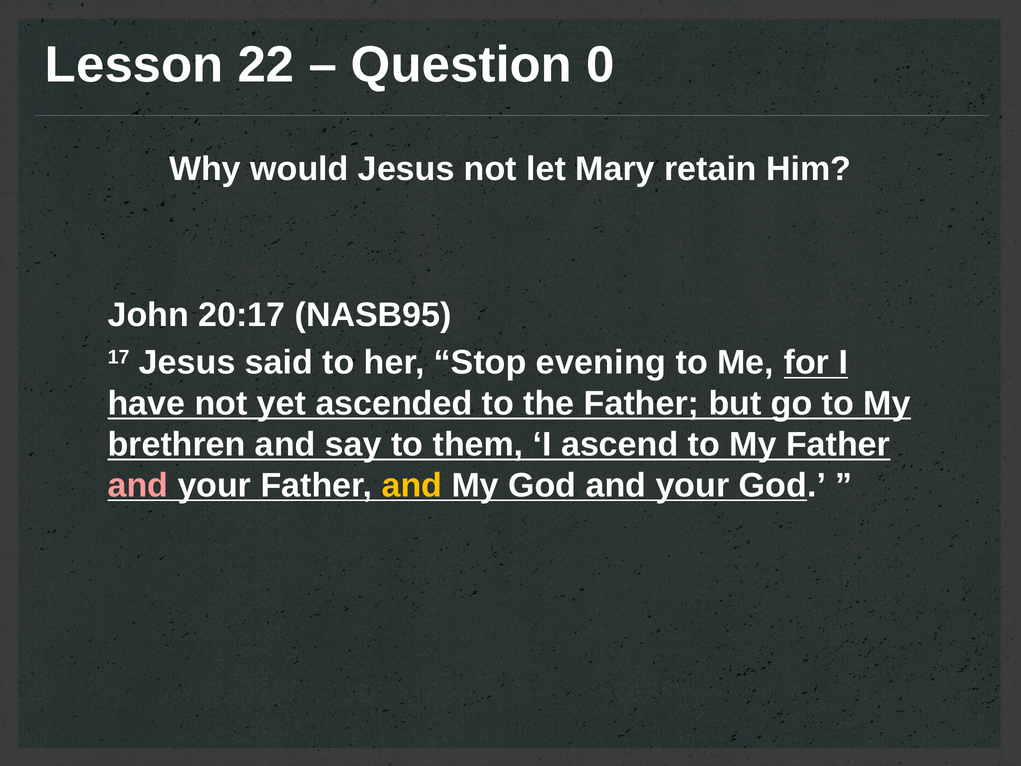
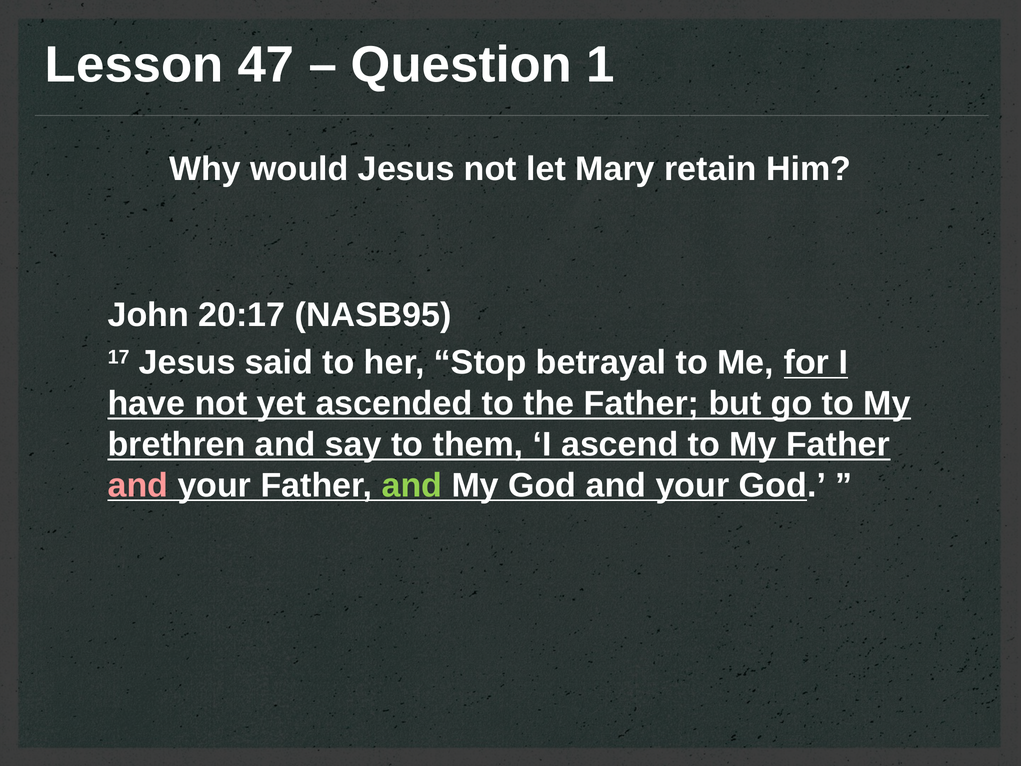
22: 22 -> 47
0: 0 -> 1
evening: evening -> betrayal
and at (412, 485) colour: yellow -> light green
